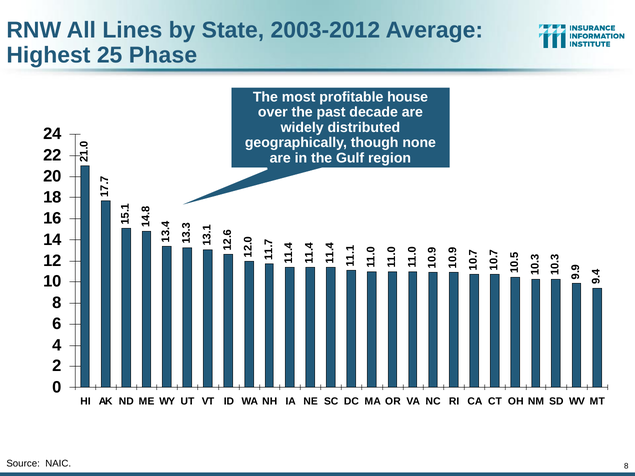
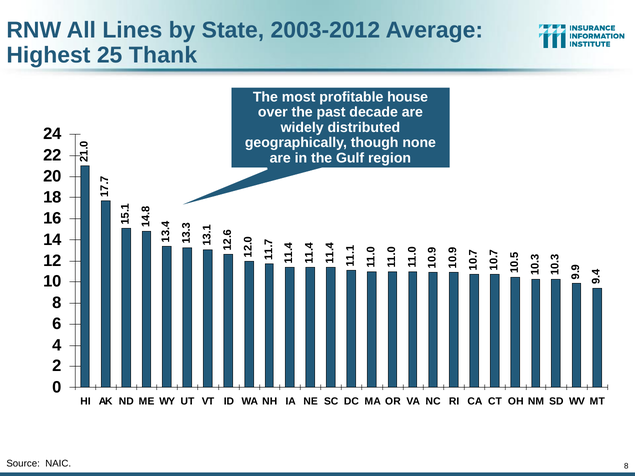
Phase: Phase -> Thank
